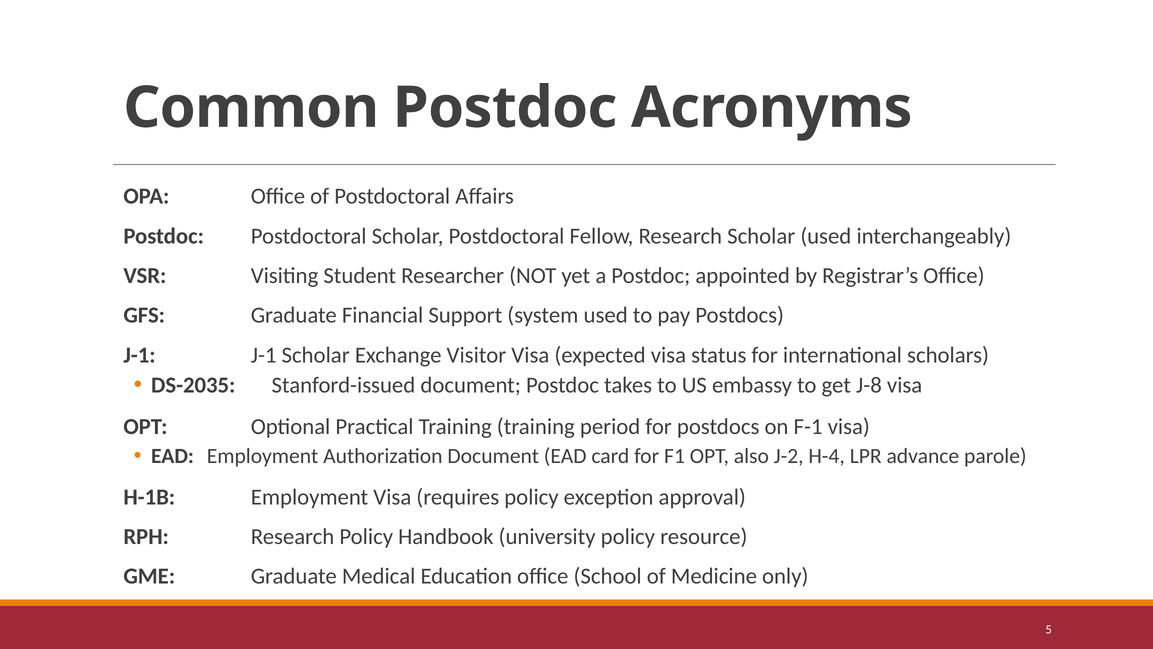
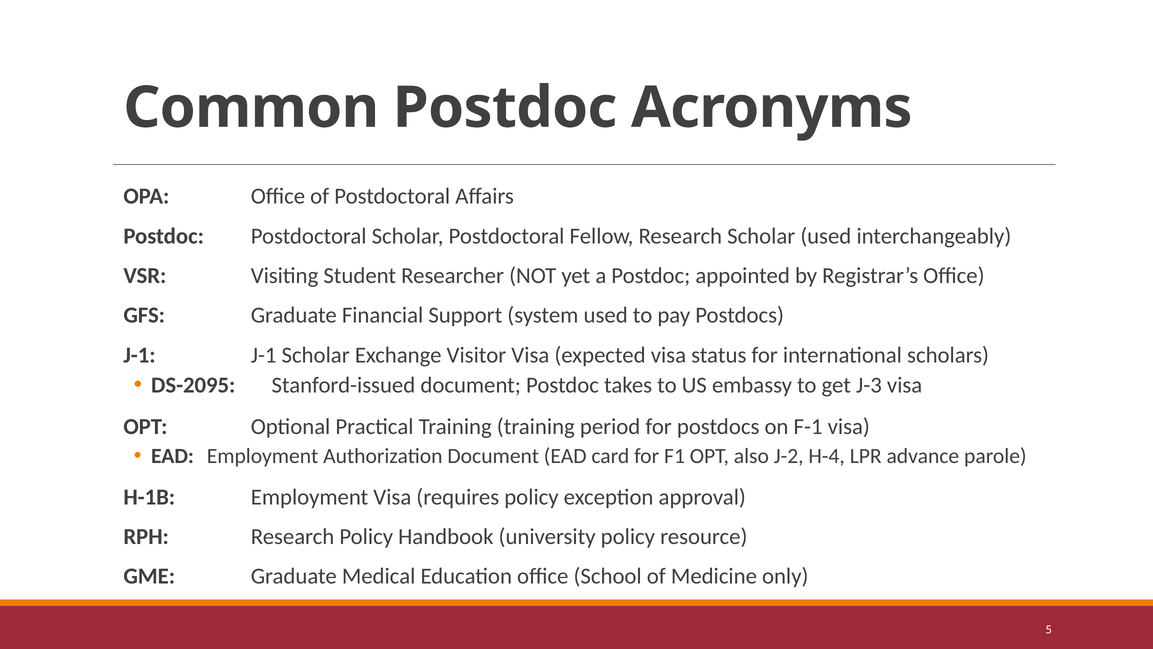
DS-2035: DS-2035 -> DS-2095
J-8: J-8 -> J-3
